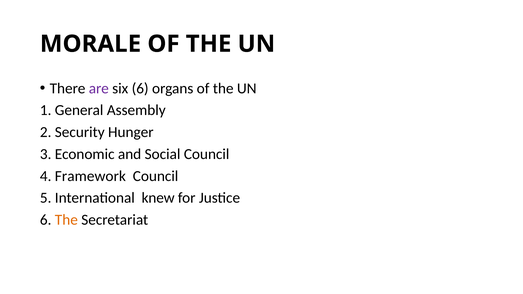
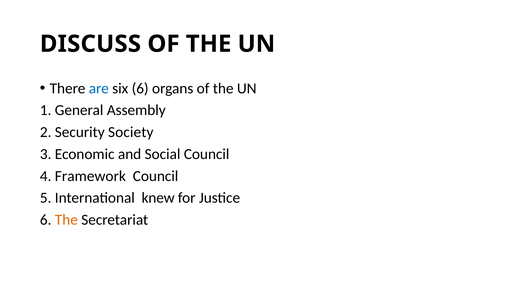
MORALE: MORALE -> DISCUSS
are colour: purple -> blue
Hunger: Hunger -> Society
